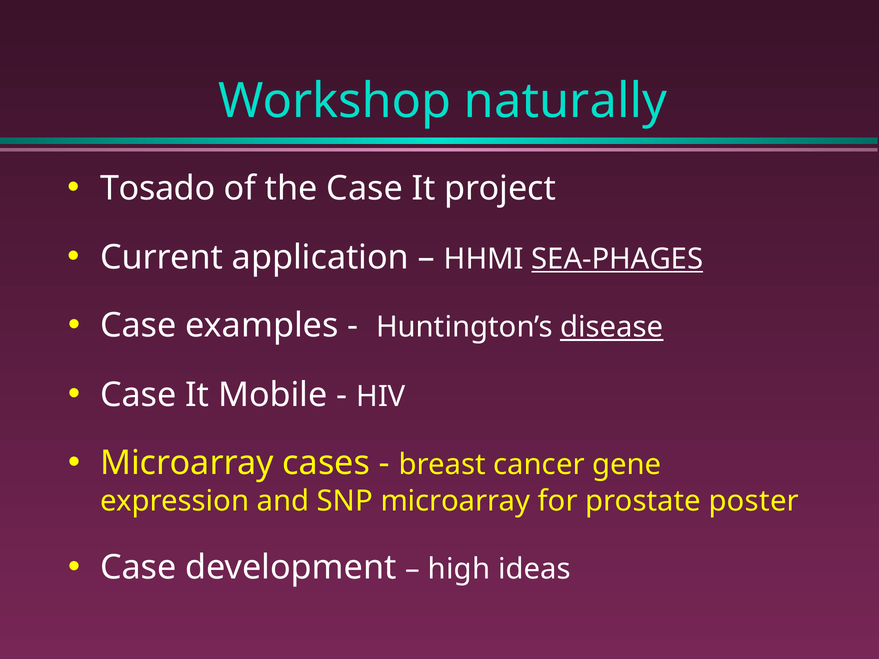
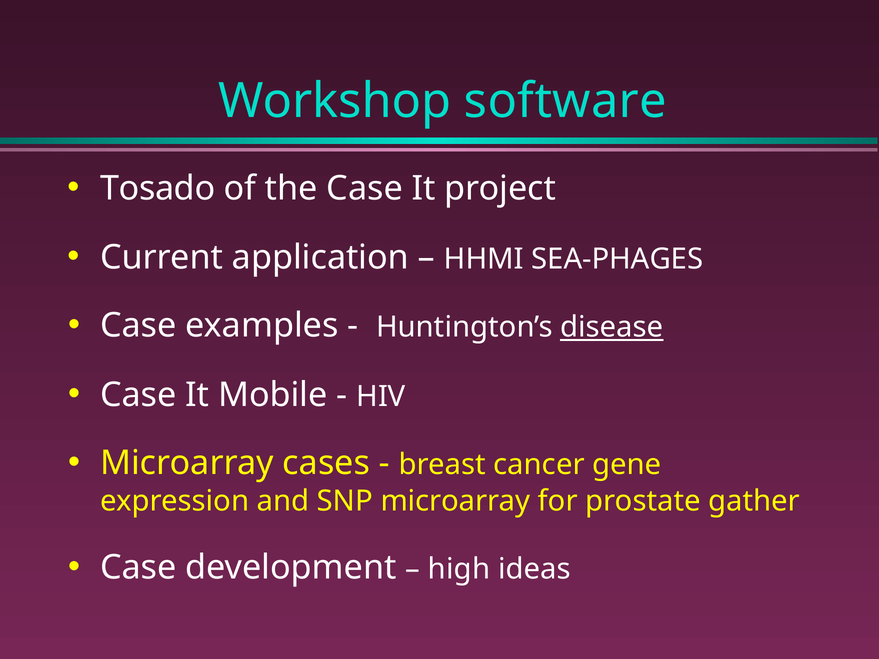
naturally: naturally -> software
SEA-PHAGES underline: present -> none
poster: poster -> gather
